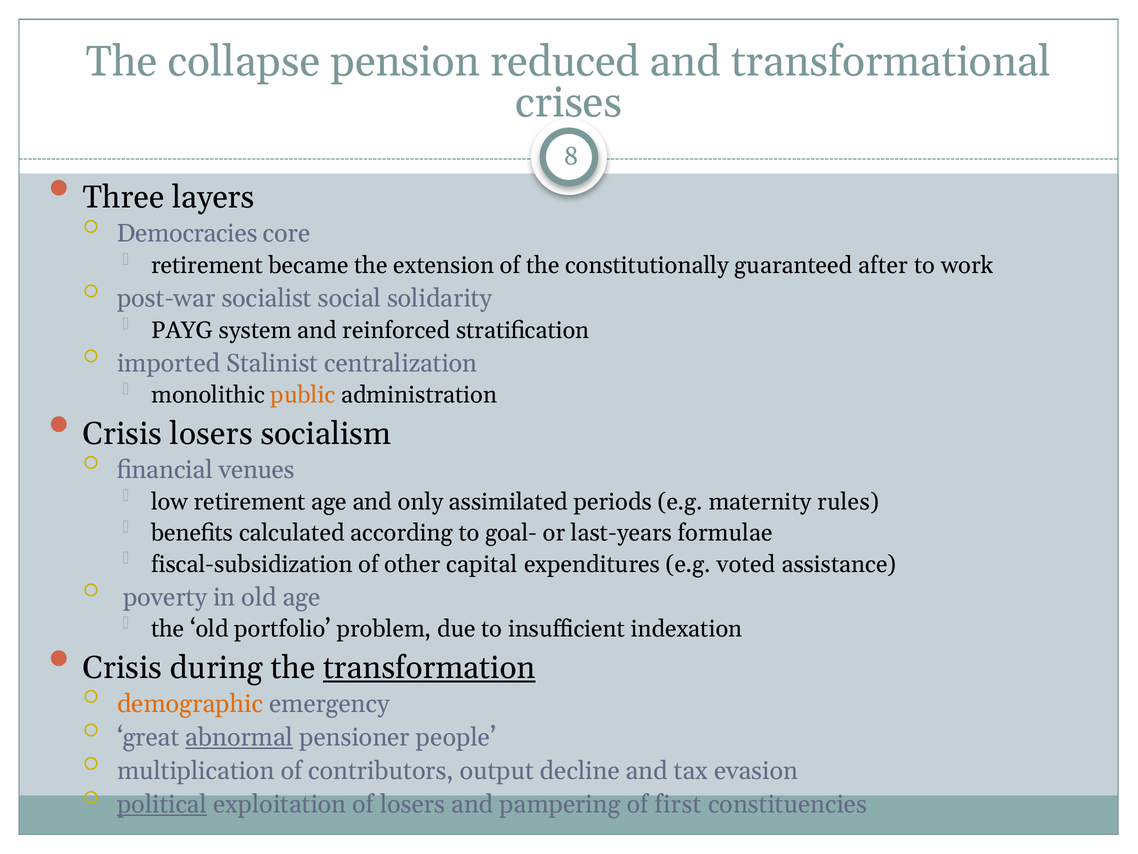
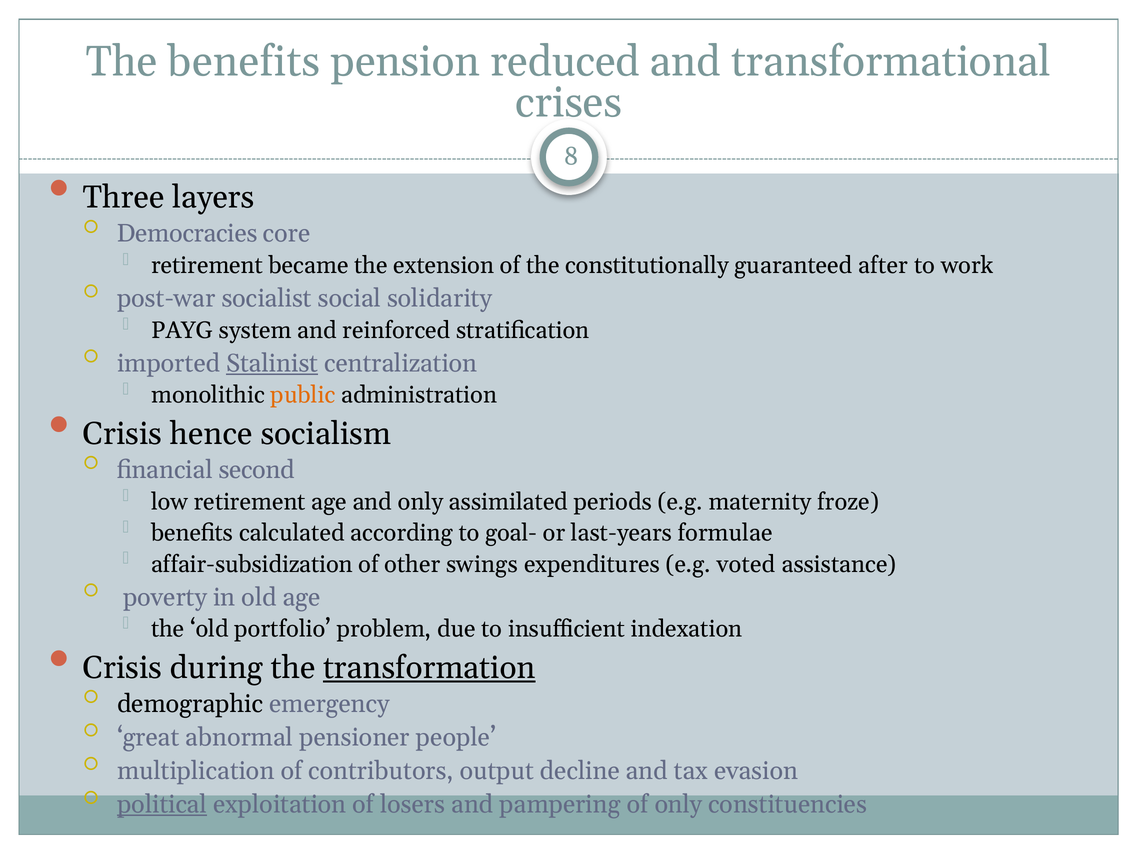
The collapse: collapse -> benefits
Stalinist underline: none -> present
Crisis losers: losers -> hence
venues: venues -> second
rules: rules -> froze
fiscal-subsidization: fiscal-subsidization -> affair-subsidization
capital: capital -> swings
demographic colour: orange -> black
abnormal underline: present -> none
of first: first -> only
